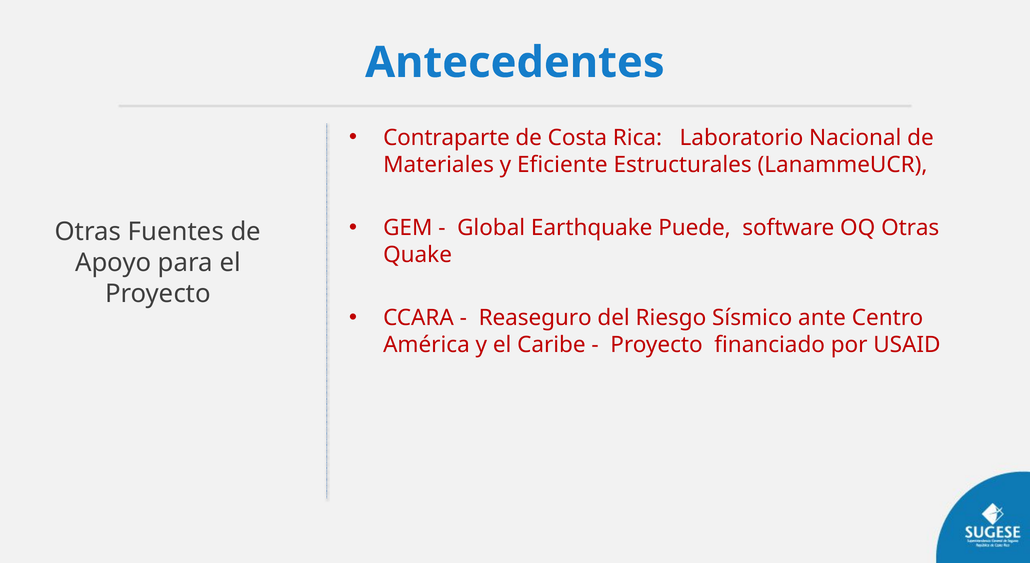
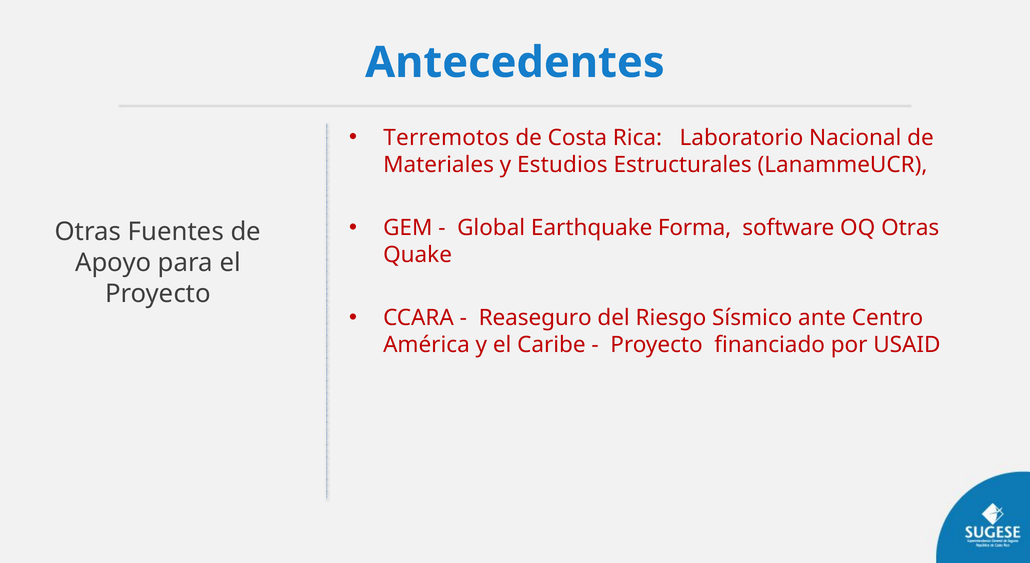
Contraparte: Contraparte -> Terremotos
Eficiente: Eficiente -> Estudios
Puede: Puede -> Forma
